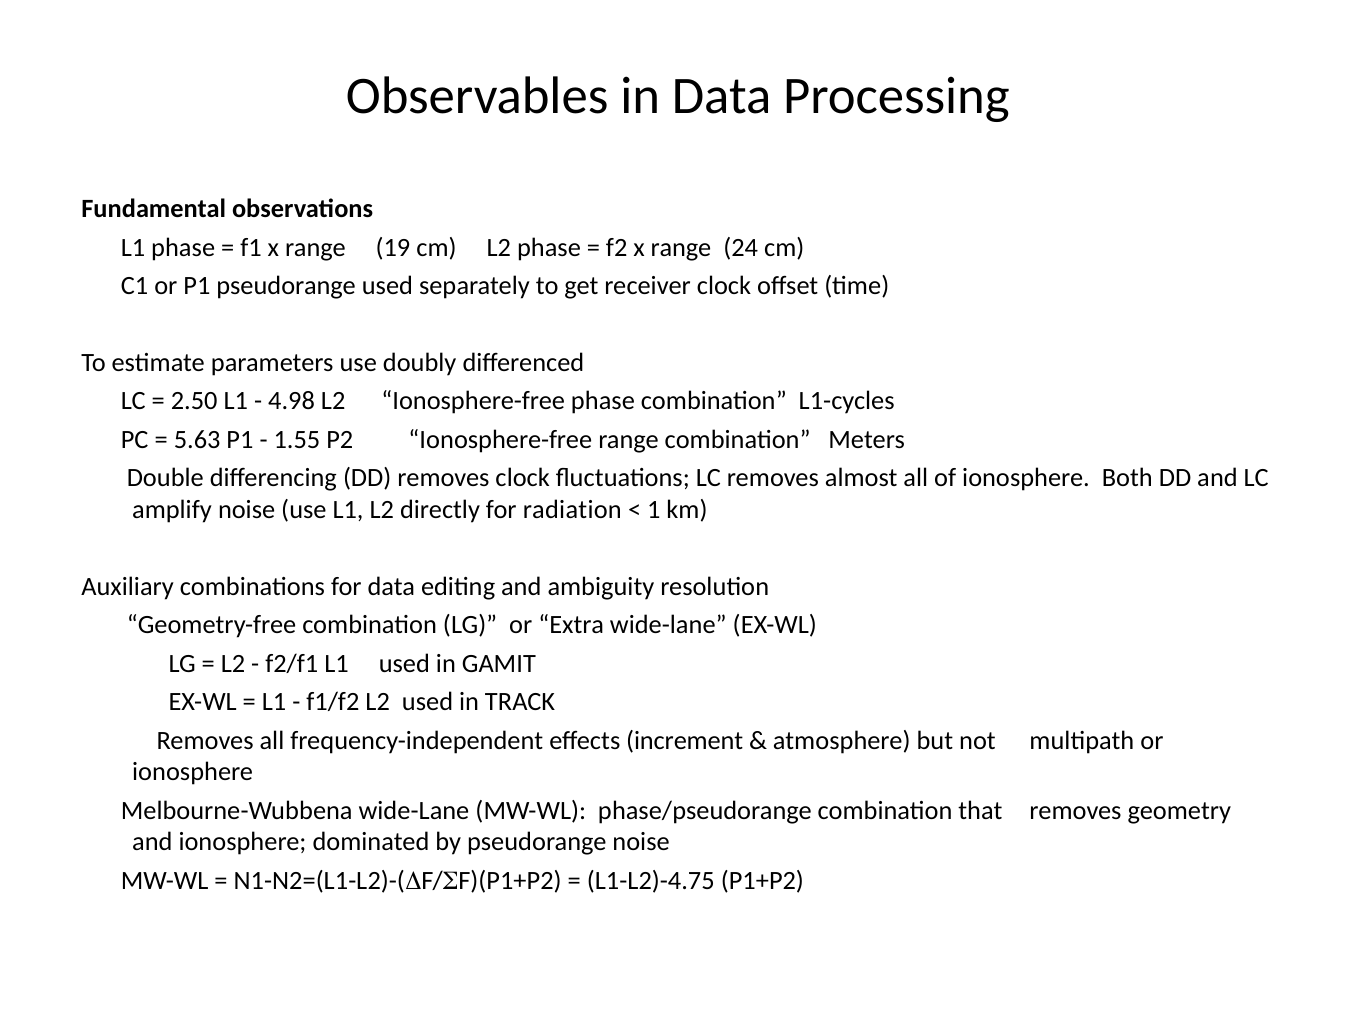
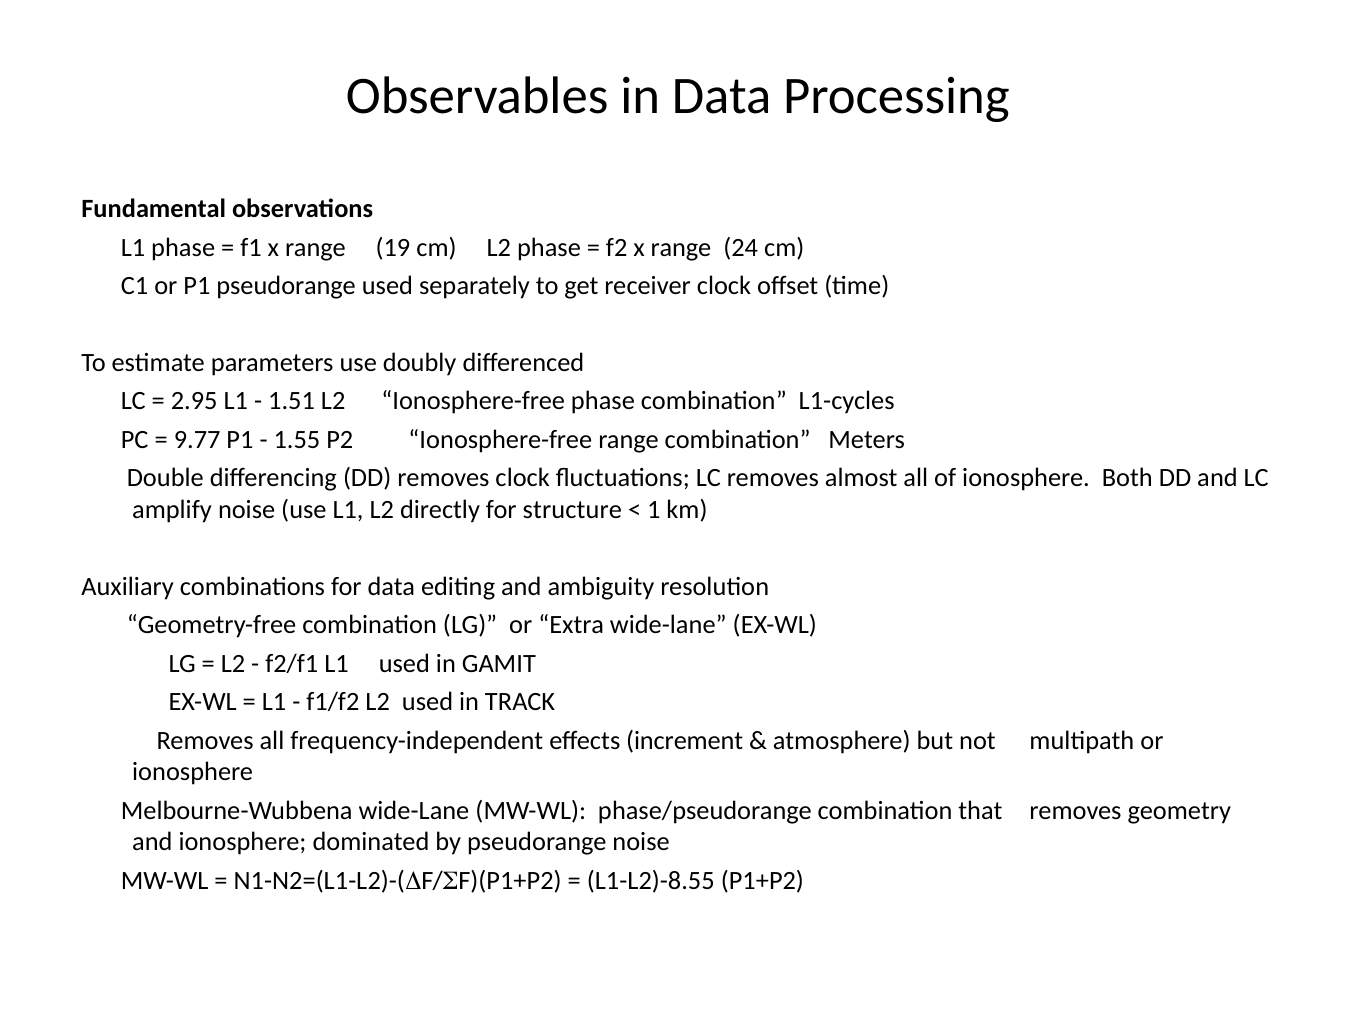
2.50: 2.50 -> 2.95
4.98: 4.98 -> 1.51
5.63: 5.63 -> 9.77
radiation: radiation -> structure
L1-L2)-4.75: L1-L2)-4.75 -> L1-L2)-8.55
